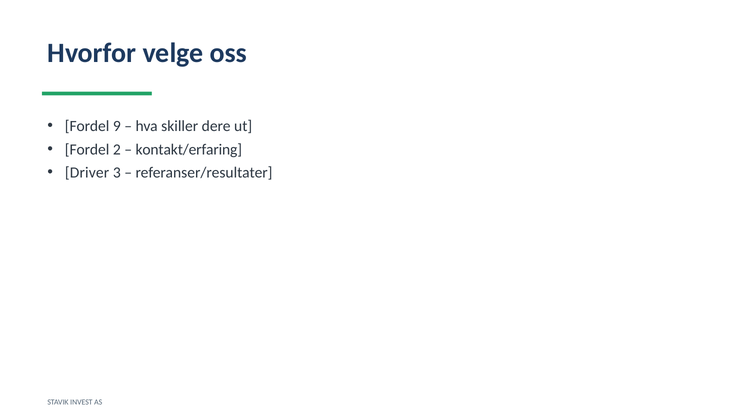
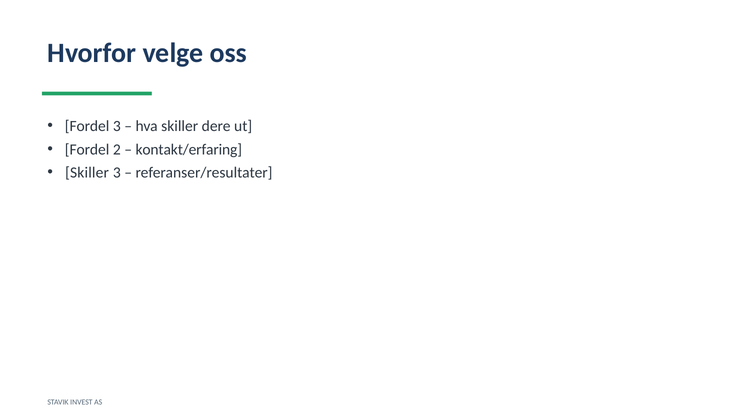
Fordel 9: 9 -> 3
Driver at (87, 173): Driver -> Skiller
